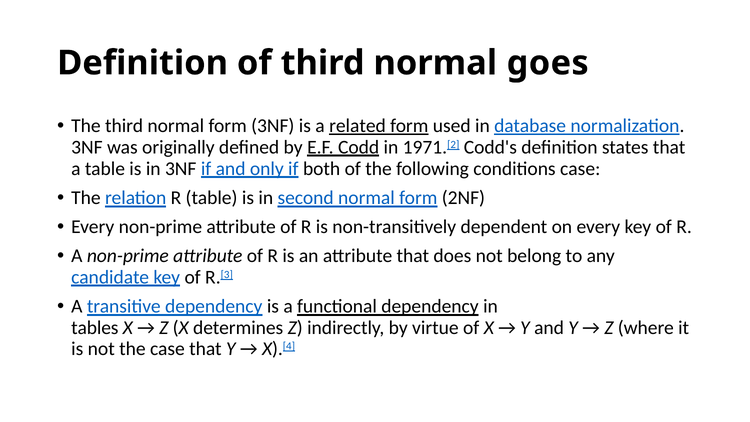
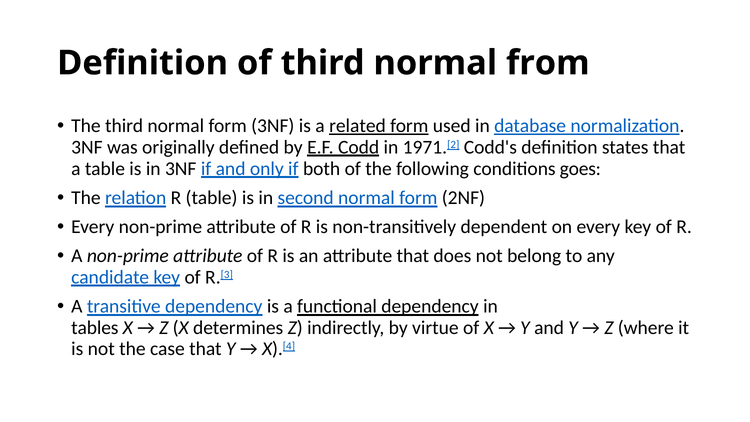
goes: goes -> from
conditions case: case -> goes
